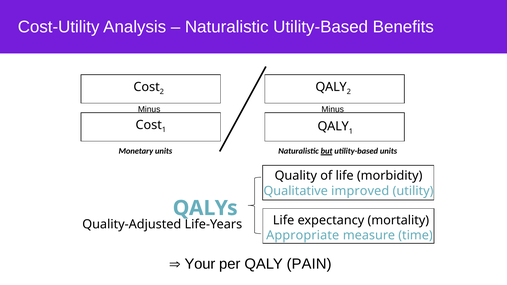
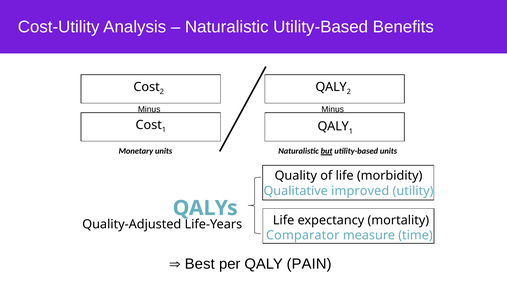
Appropriate: Appropriate -> Comparator
Your: Your -> Best
